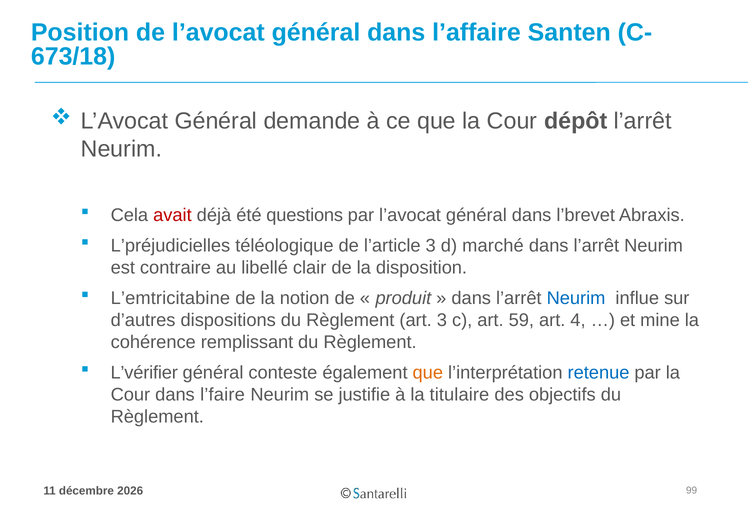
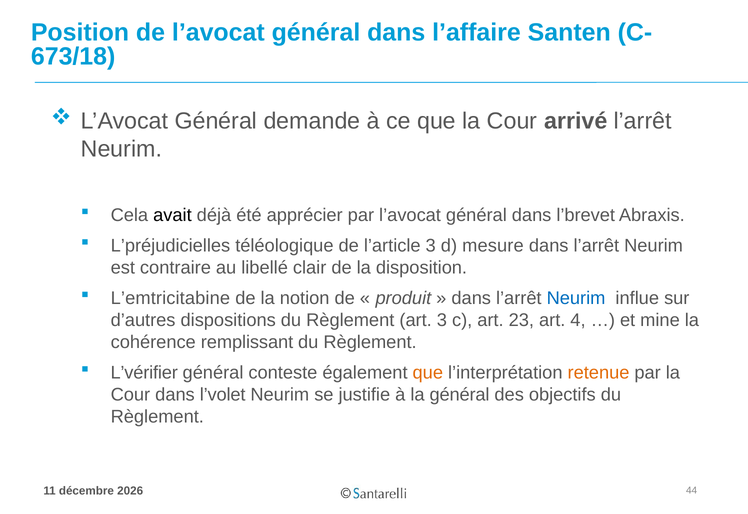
dépôt: dépôt -> arrivé
avait colour: red -> black
questions: questions -> apprécier
marché: marché -> mesure
59: 59 -> 23
retenue colour: blue -> orange
l’faire: l’faire -> l’volet
la titulaire: titulaire -> général
99: 99 -> 44
